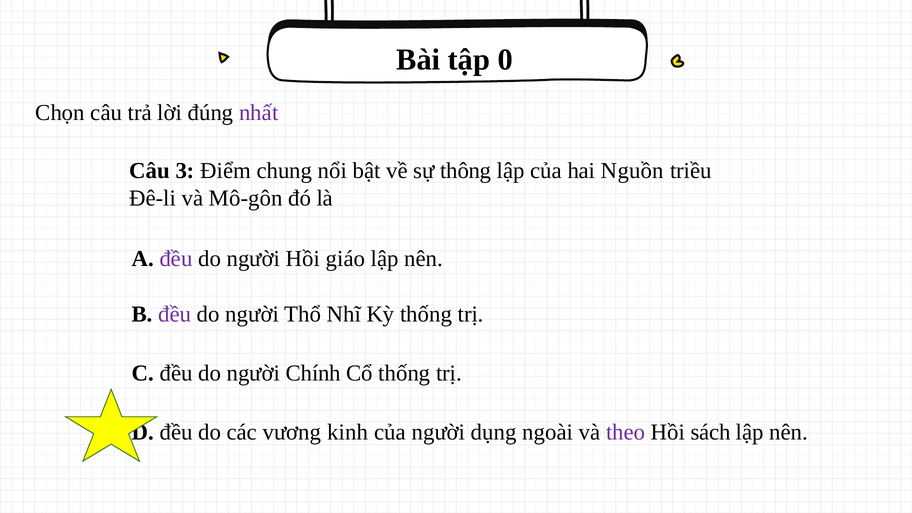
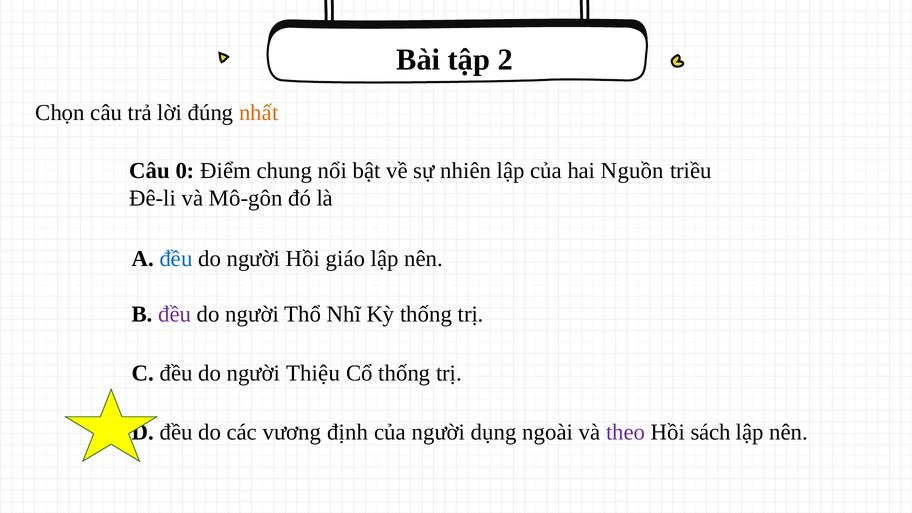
0: 0 -> 2
nhất colour: purple -> orange
3: 3 -> 0
thông: thông -> nhiên
đều at (176, 259) colour: purple -> blue
Chính: Chính -> Thiệu
kinh: kinh -> định
